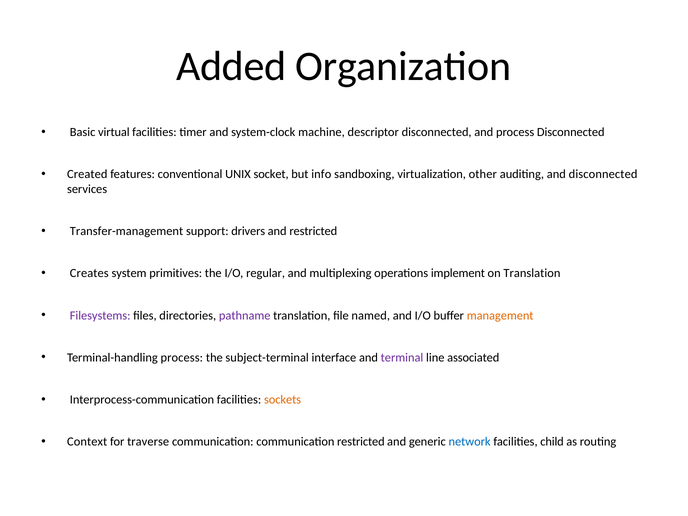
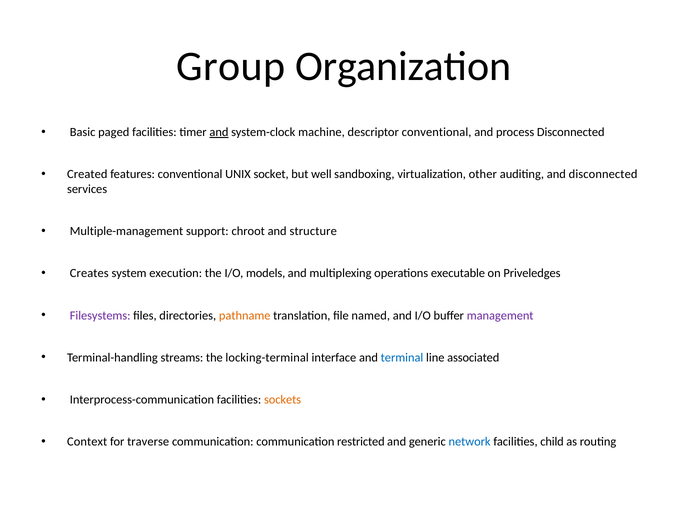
Added: Added -> Group
virtual: virtual -> paged
and at (219, 132) underline: none -> present
descriptor disconnected: disconnected -> conventional
info: info -> well
Transfer-management: Transfer-management -> Multiple-management
drivers: drivers -> chroot
and restricted: restricted -> structure
primitives: primitives -> execution
regular: regular -> models
implement: implement -> executable
on Translation: Translation -> Priveledges
pathname colour: purple -> orange
management colour: orange -> purple
Terminal-handling process: process -> streams
subject-terminal: subject-terminal -> locking-terminal
terminal colour: purple -> blue
